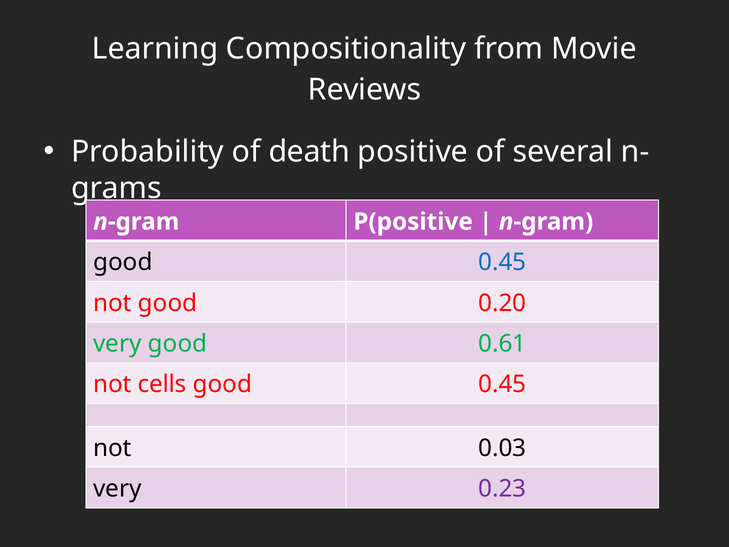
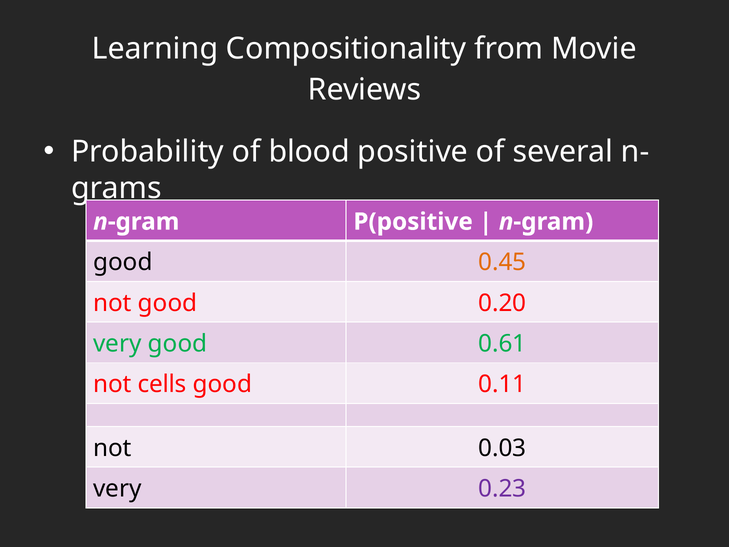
death: death -> blood
0.45 at (502, 262) colour: blue -> orange
0.45 at (502, 384): 0.45 -> 0.11
